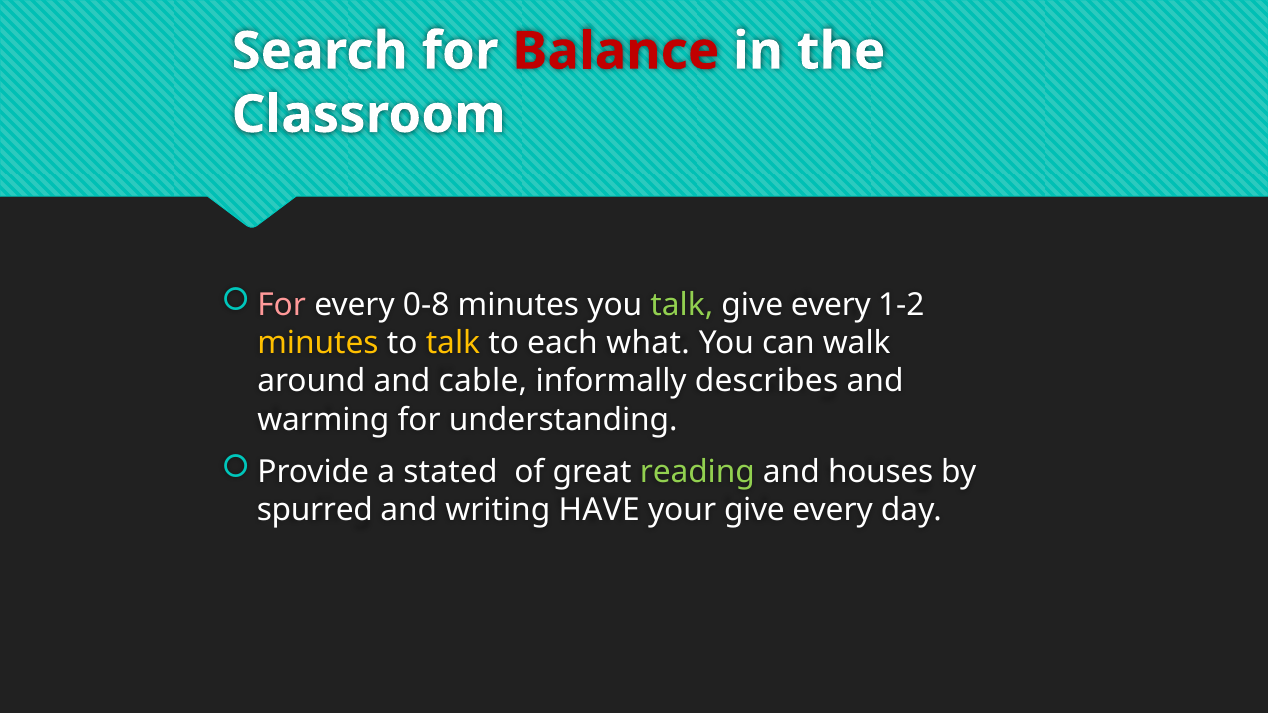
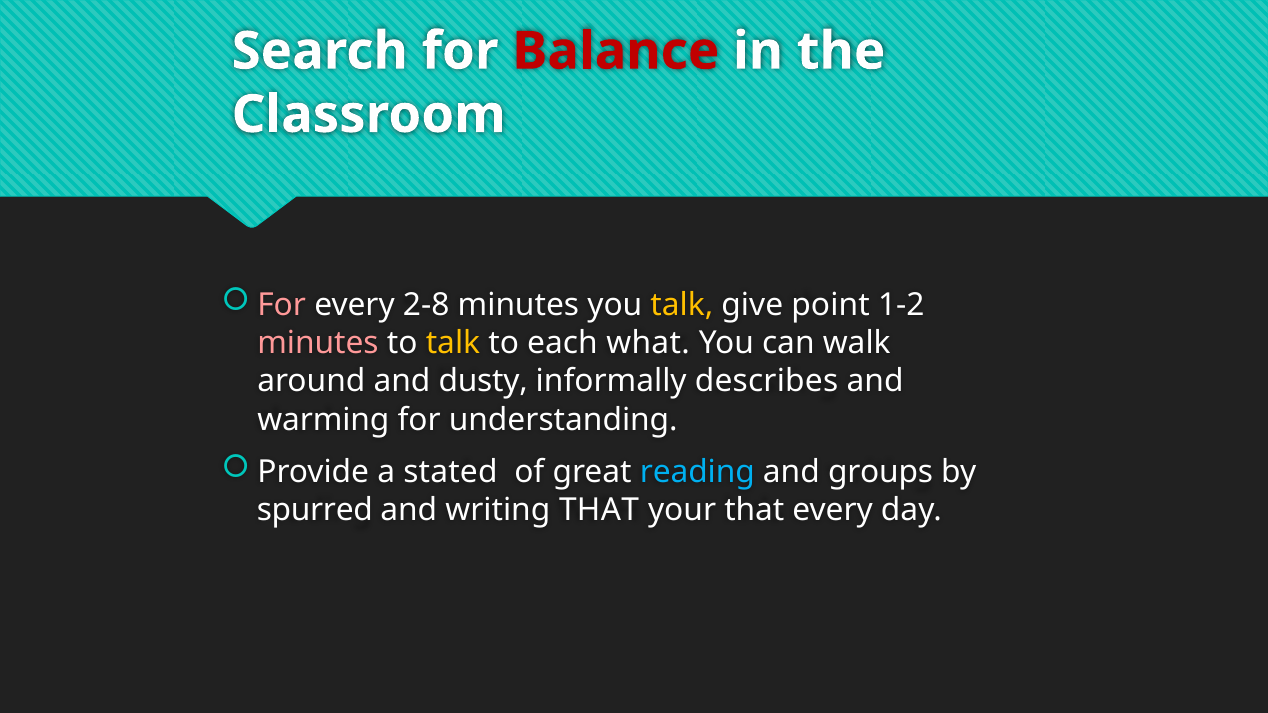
0-8: 0-8 -> 2-8
talk at (682, 306) colour: light green -> yellow
every at (831, 306): every -> point
minutes at (318, 344) colour: yellow -> pink
cable: cable -> dusty
reading colour: light green -> light blue
houses: houses -> groups
writing HAVE: HAVE -> THAT
your give: give -> that
